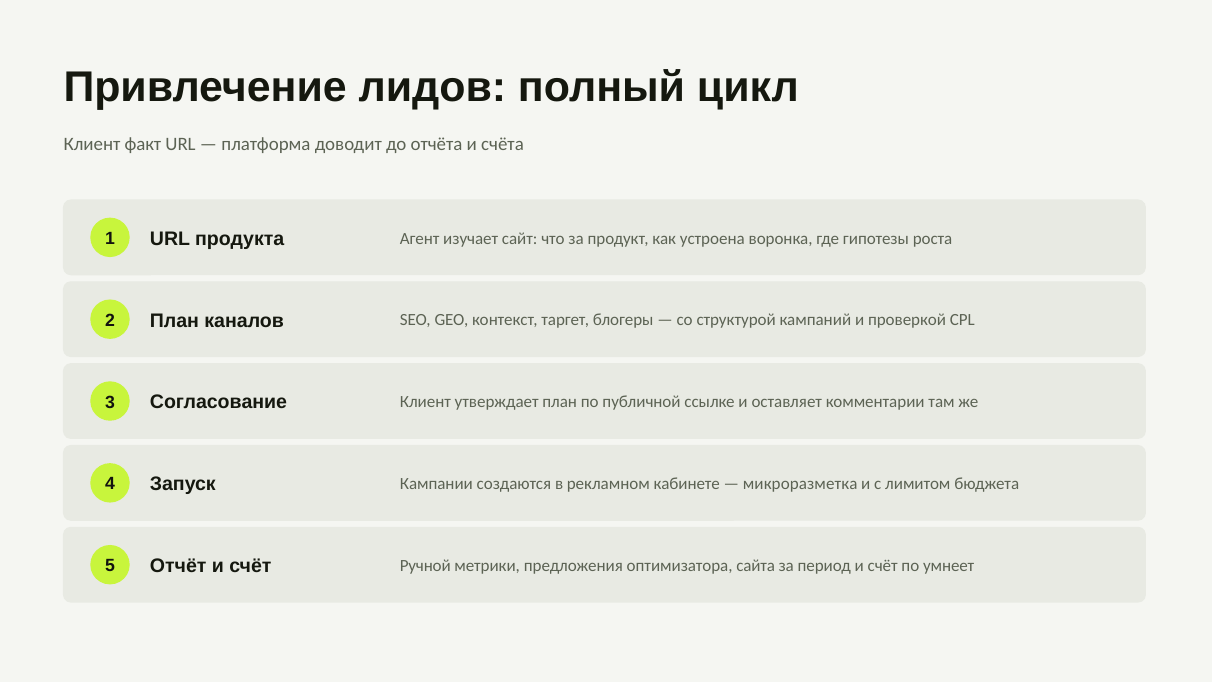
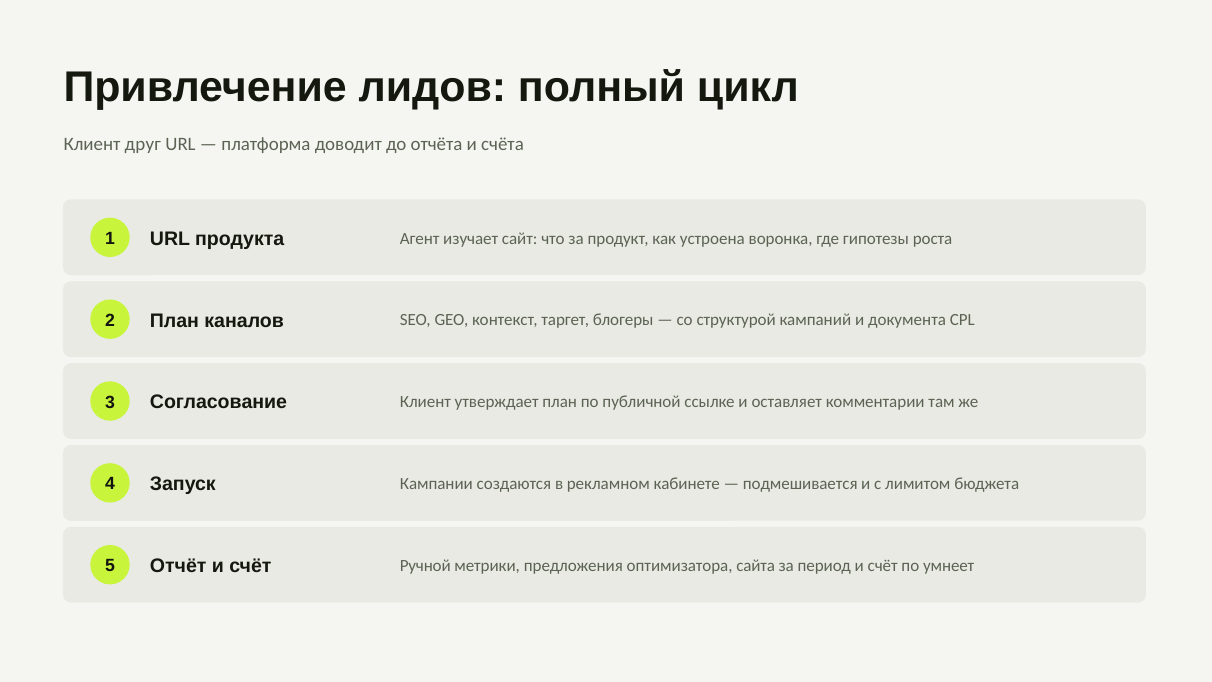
факт: факт -> друг
проверкой: проверкой -> документа
микроразметка: микроразметка -> подмешивается
